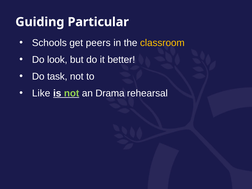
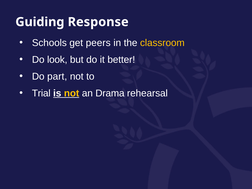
Particular: Particular -> Response
task: task -> part
Like: Like -> Trial
not at (72, 93) colour: light green -> yellow
